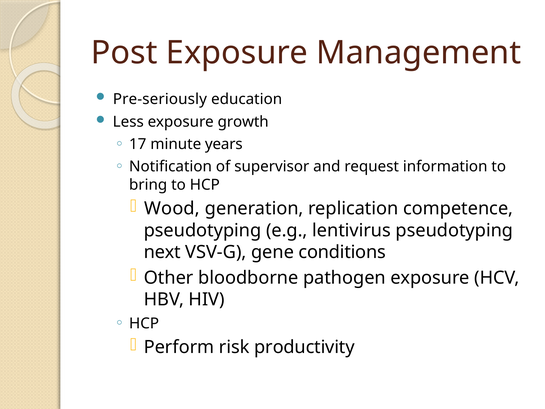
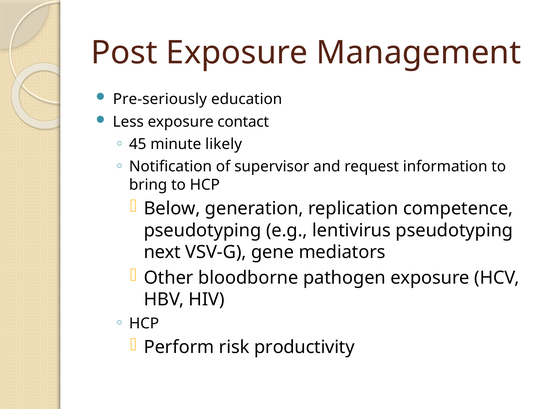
growth: growth -> contact
17: 17 -> 45
years: years -> likely
Wood: Wood -> Below
conditions: conditions -> mediators
